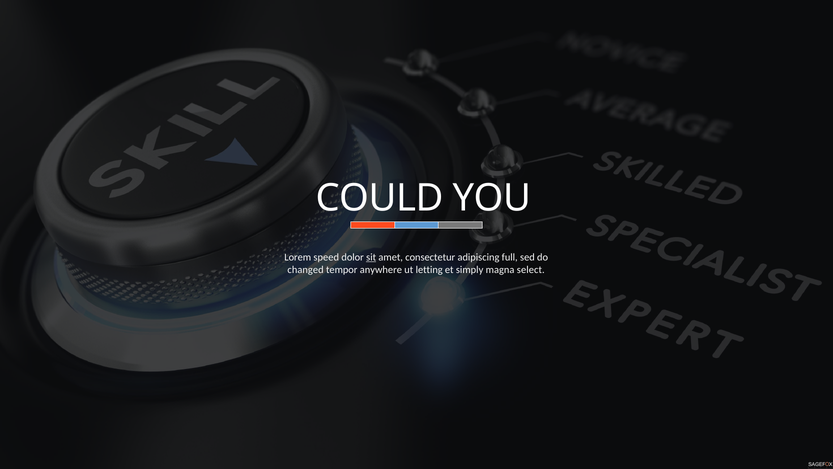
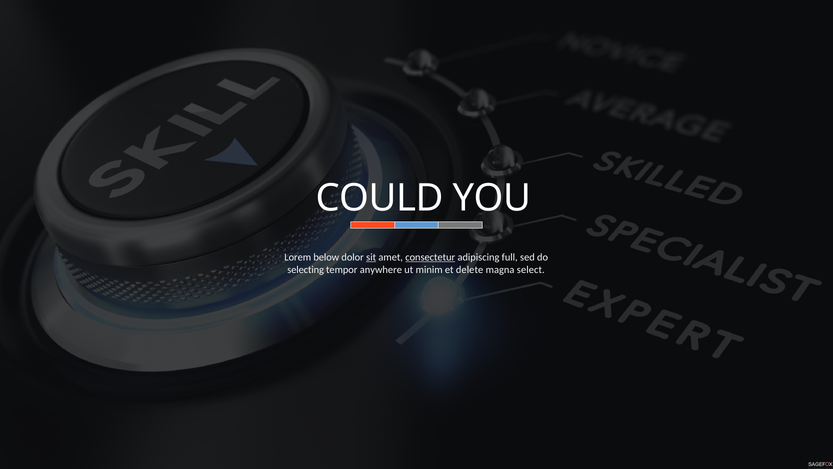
speed: speed -> below
consectetur underline: none -> present
changed: changed -> selecting
letting: letting -> minim
simply: simply -> delete
